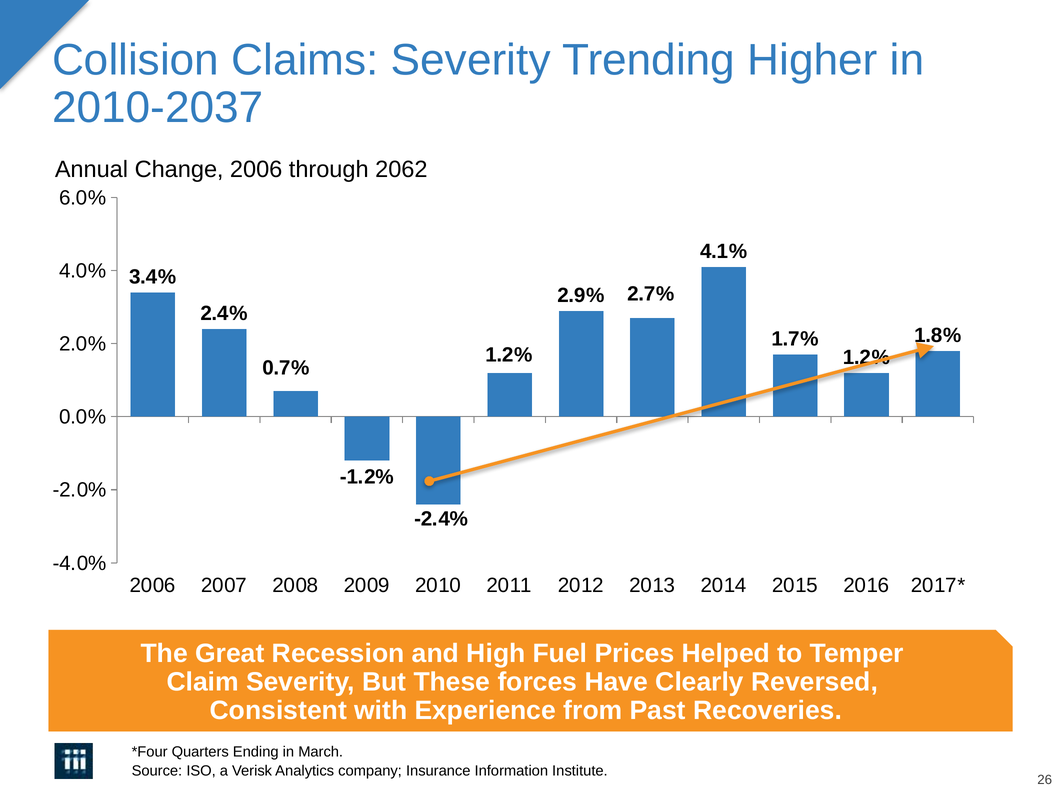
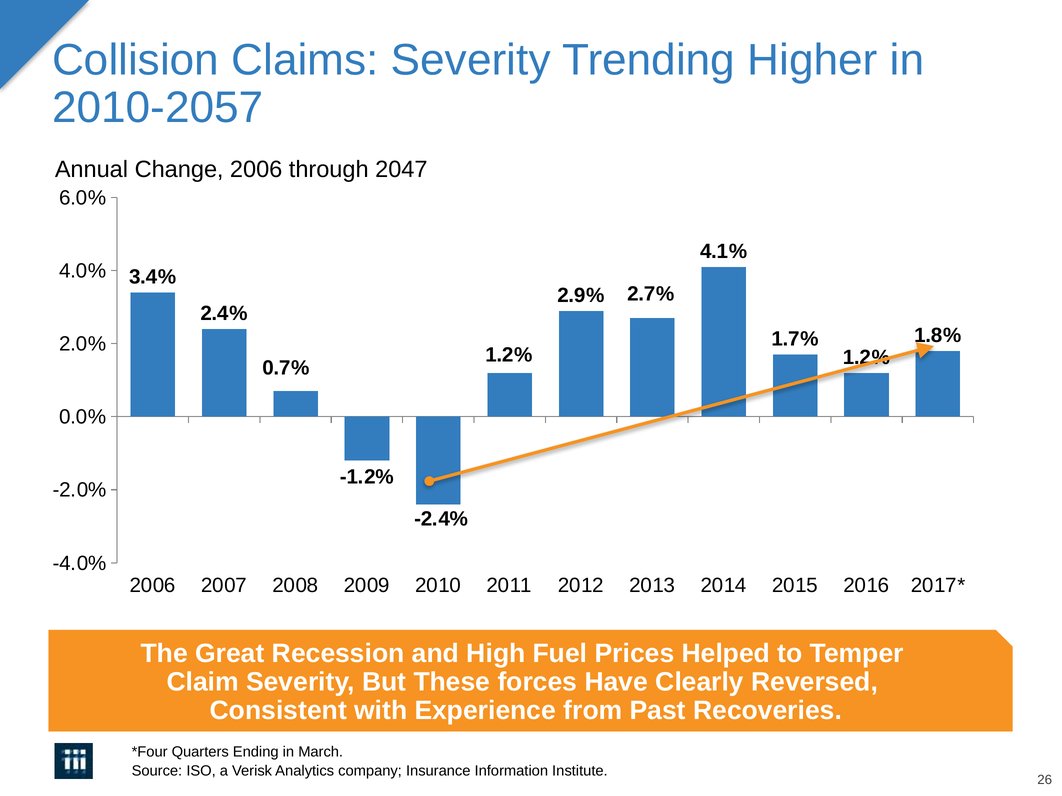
2010-2037: 2010-2037 -> 2010-2057
2062: 2062 -> 2047
